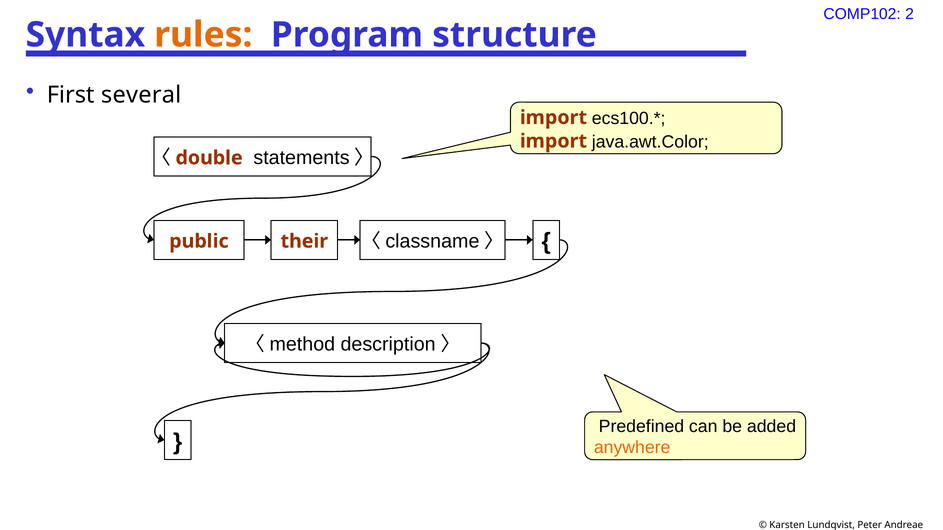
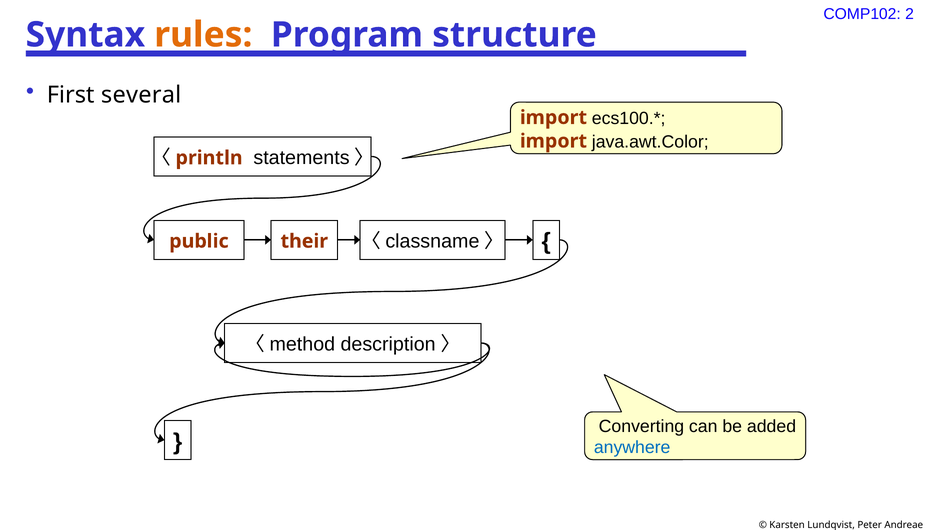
double: double -> println
Predefined: Predefined -> Converting
anywhere colour: orange -> blue
